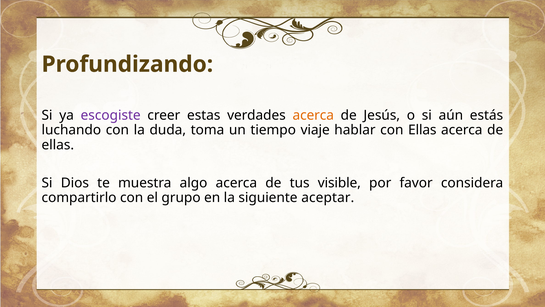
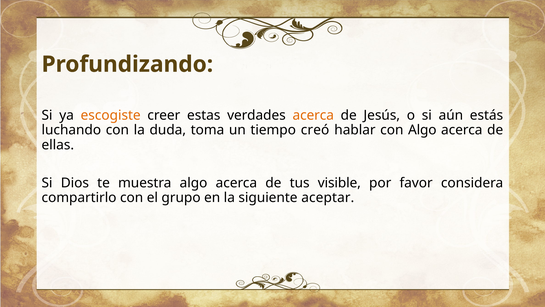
escogiste colour: purple -> orange
viaje: viaje -> creó
con Ellas: Ellas -> Algo
